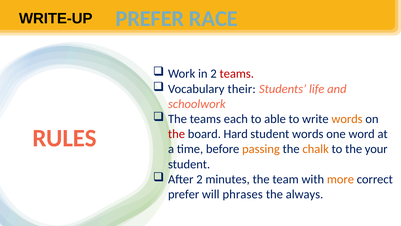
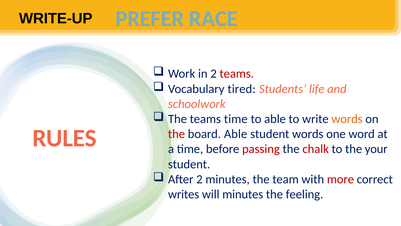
their: their -> tired
teams each: each -> time
board Hard: Hard -> Able
passing colour: orange -> red
chalk colour: orange -> red
more colour: orange -> red
prefer at (184, 194): prefer -> writes
will phrases: phrases -> minutes
always: always -> feeling
